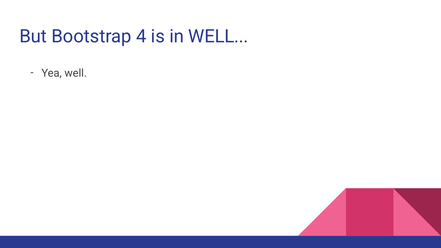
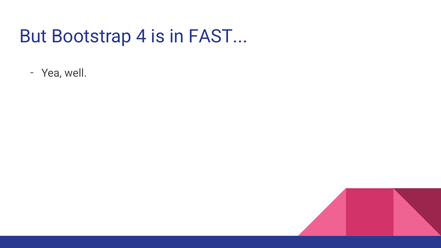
in WELL: WELL -> FAST
